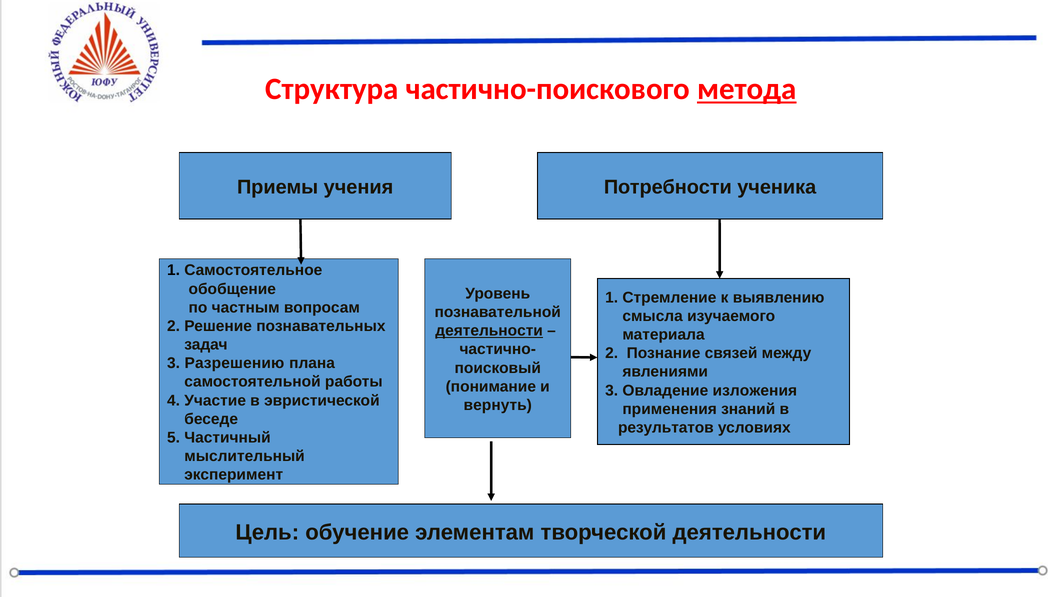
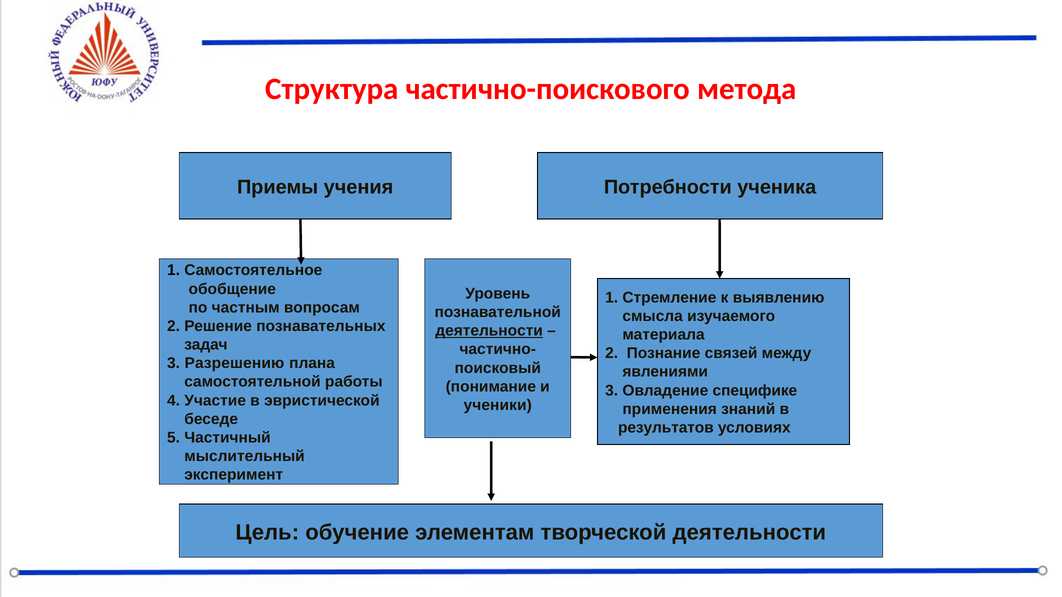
метода underline: present -> none
изложения: изложения -> специфике
вернуть: вернуть -> ученики
